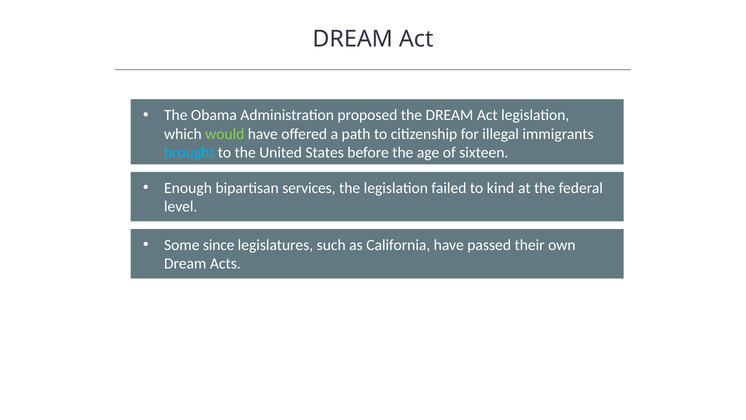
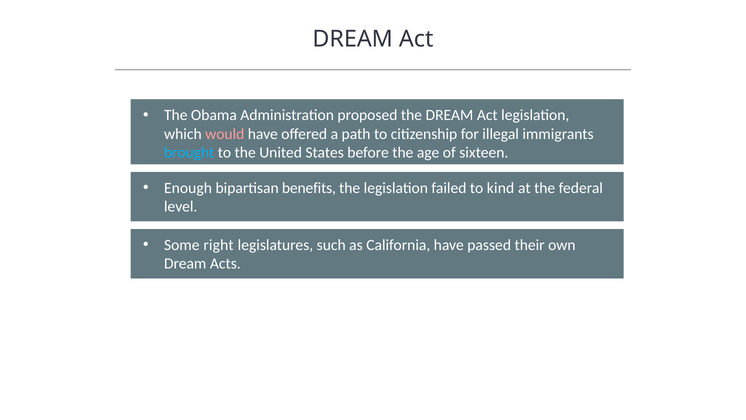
would colour: light green -> pink
services: services -> benefits
since: since -> right
